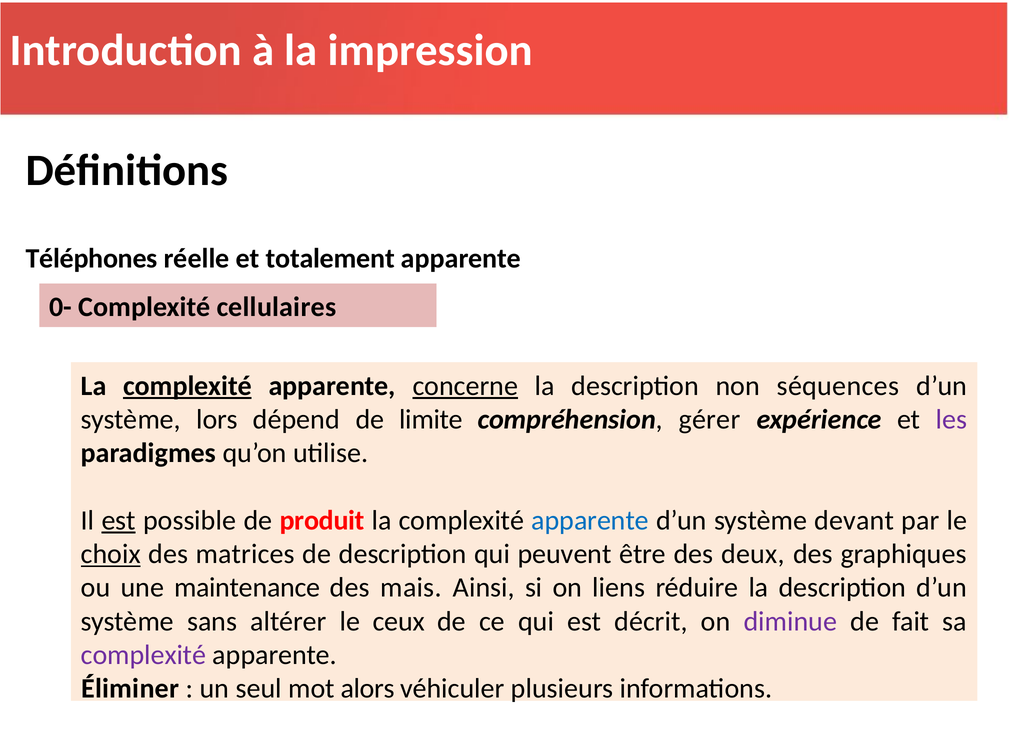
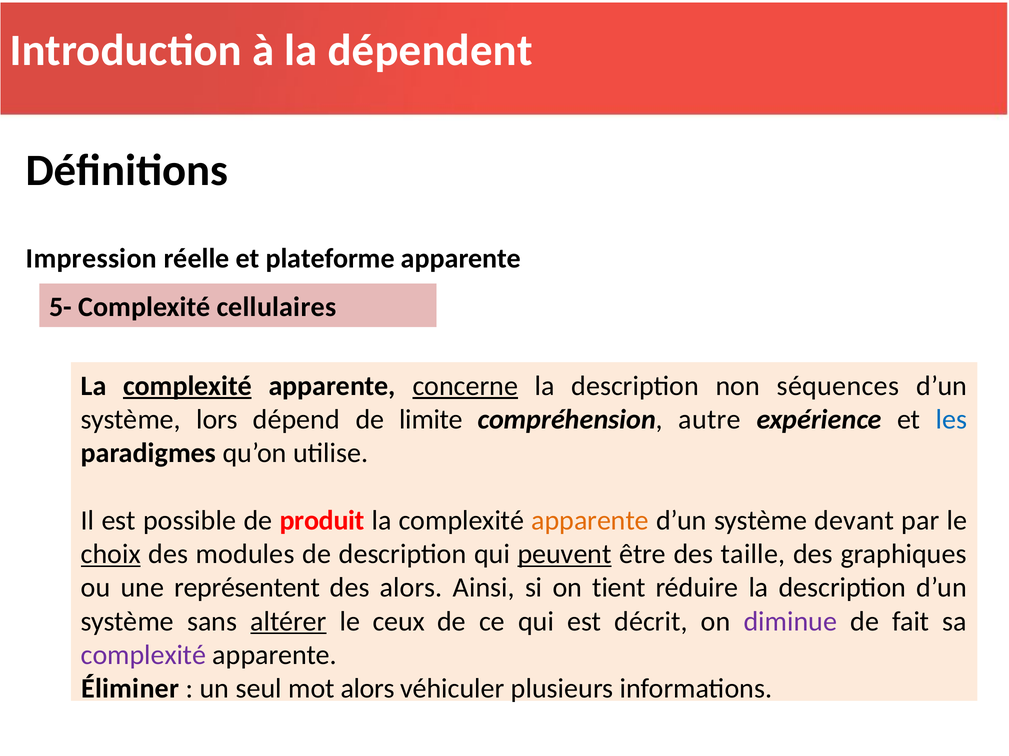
impression: impression -> dépendent
Téléphones: Téléphones -> Impression
totalement: totalement -> plateforme
0-: 0- -> 5-
gérer: gérer -> autre
les colour: purple -> blue
est at (119, 521) underline: present -> none
apparente at (590, 521) colour: blue -> orange
matrices: matrices -> modules
peuvent underline: none -> present
deux: deux -> taille
maintenance: maintenance -> représentent
des mais: mais -> alors
liens: liens -> tient
altérer underline: none -> present
